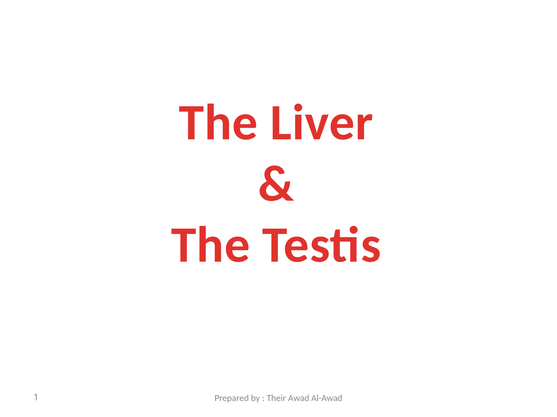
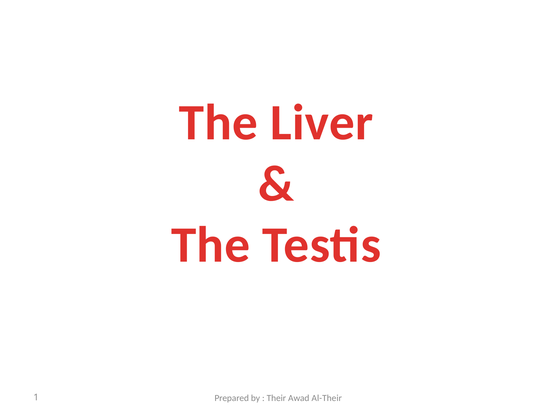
Al-Awad: Al-Awad -> Al-Their
